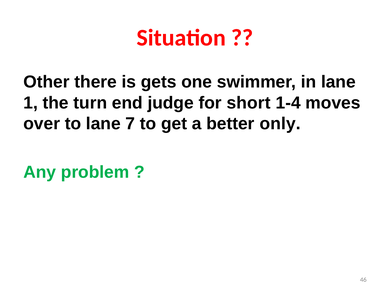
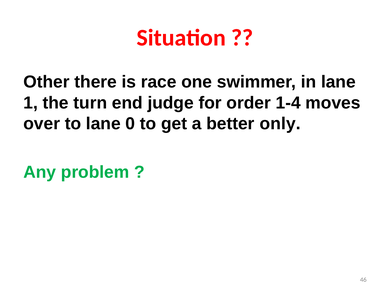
gets: gets -> race
short: short -> order
7: 7 -> 0
